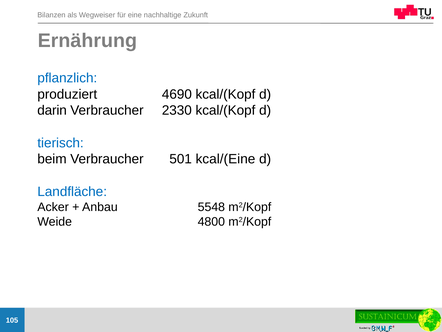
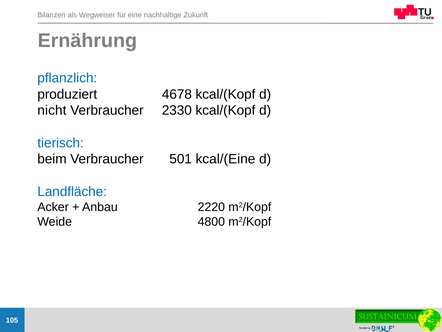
4690: 4690 -> 4678
darin: darin -> nicht
5548: 5548 -> 2220
